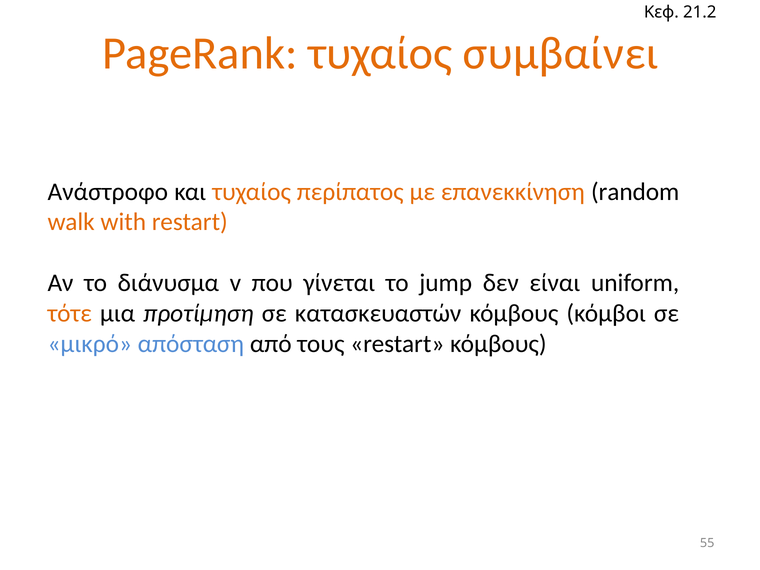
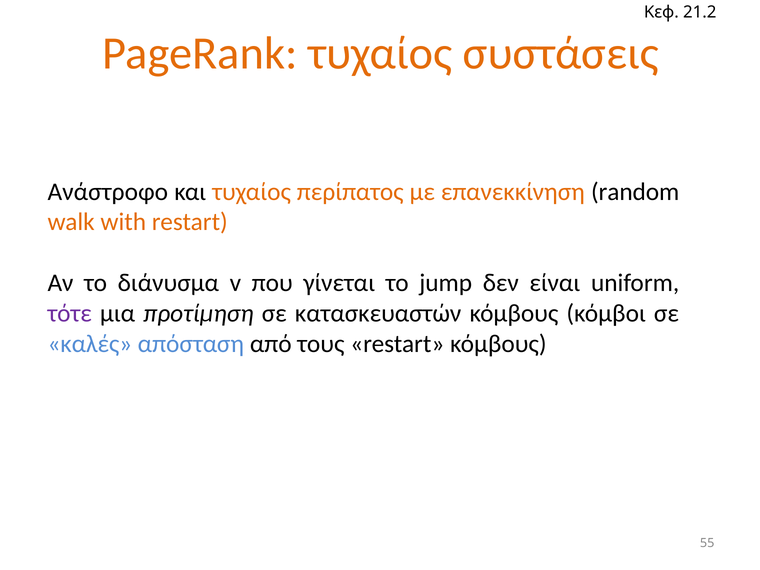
συμβαίνει: συμβαίνει -> συστάσεις
τότε colour: orange -> purple
μικρό: μικρό -> καλές
